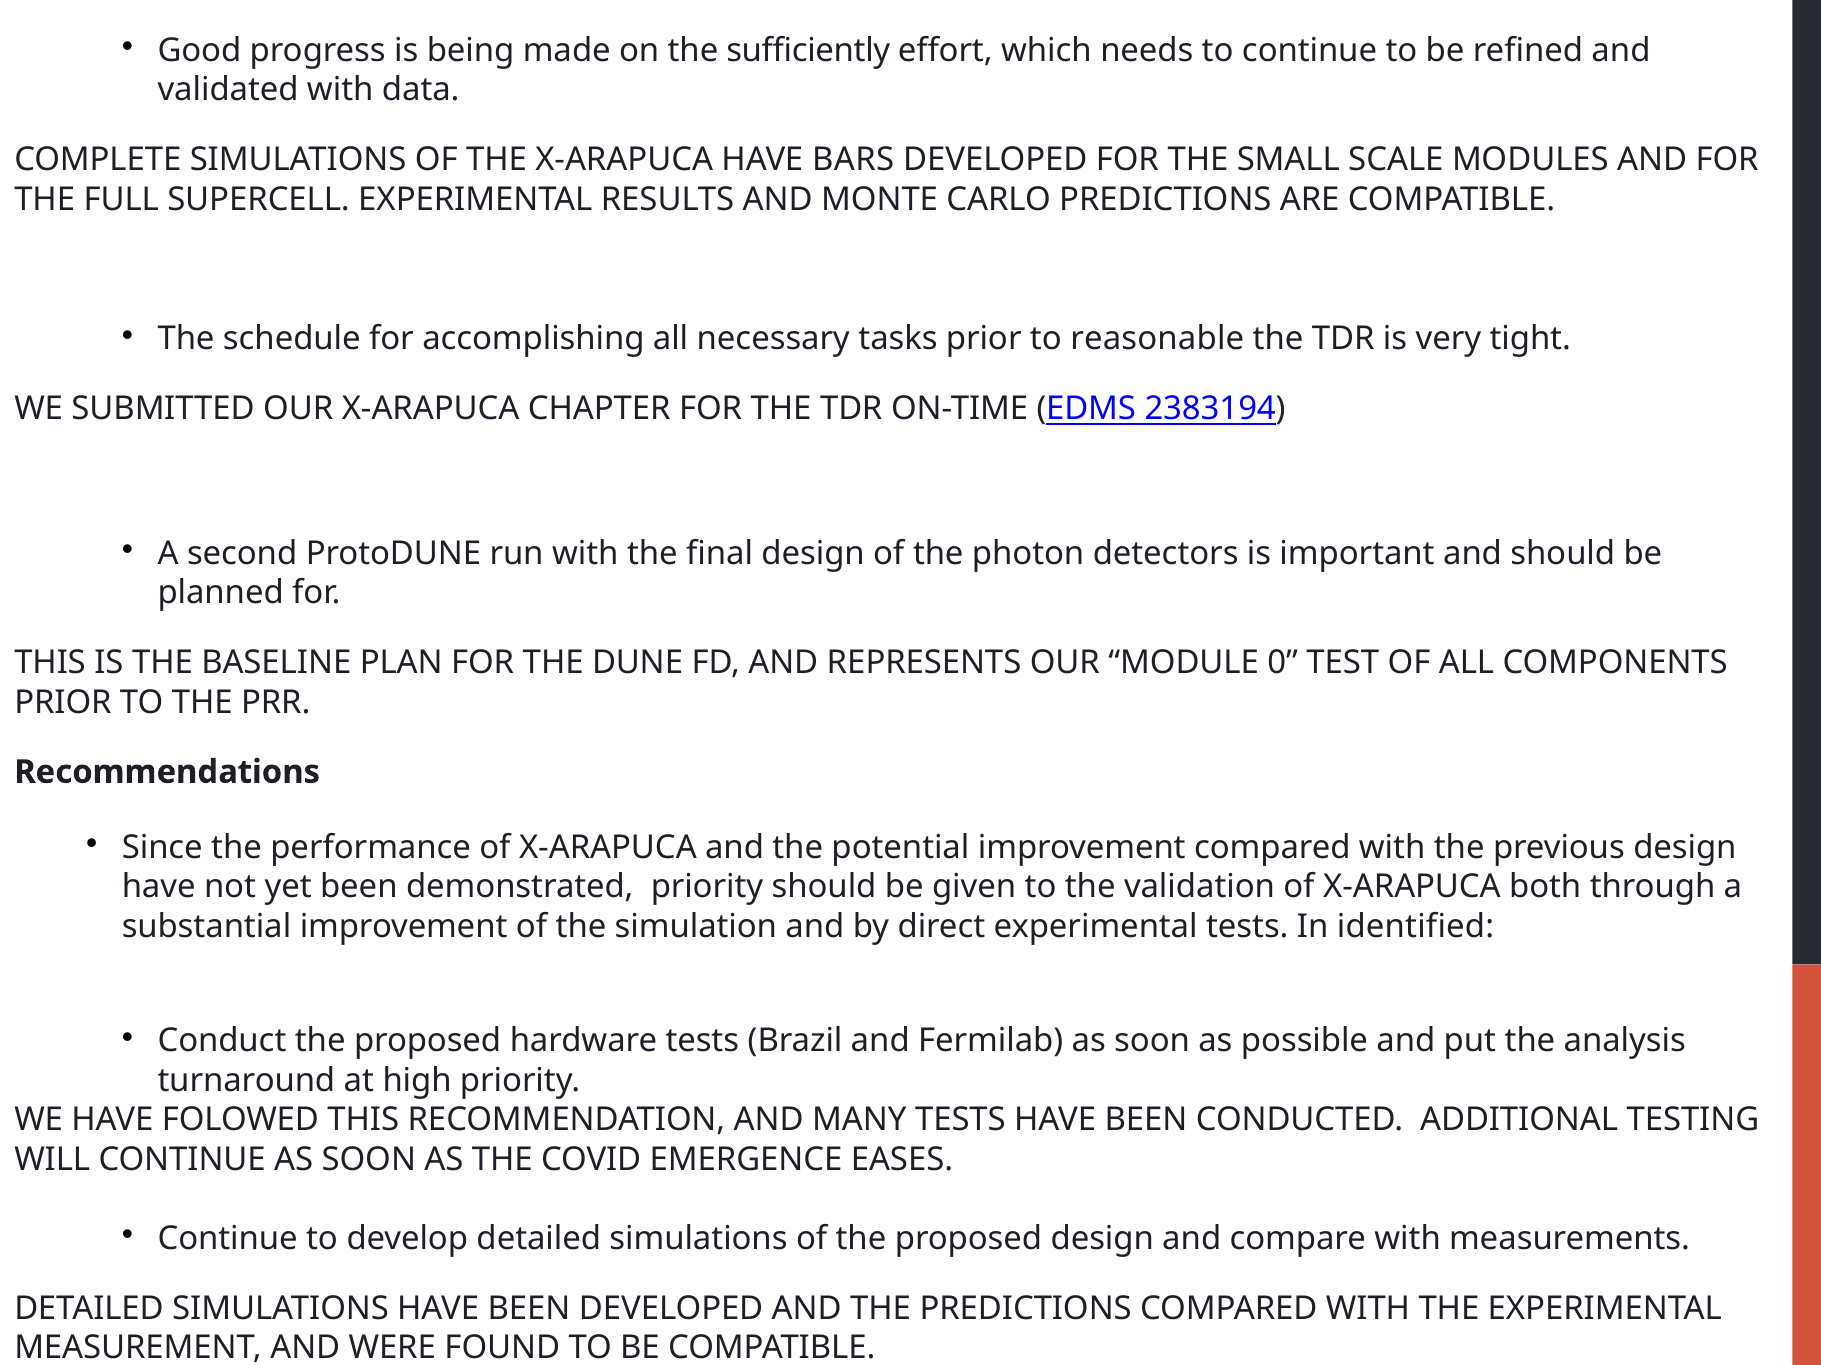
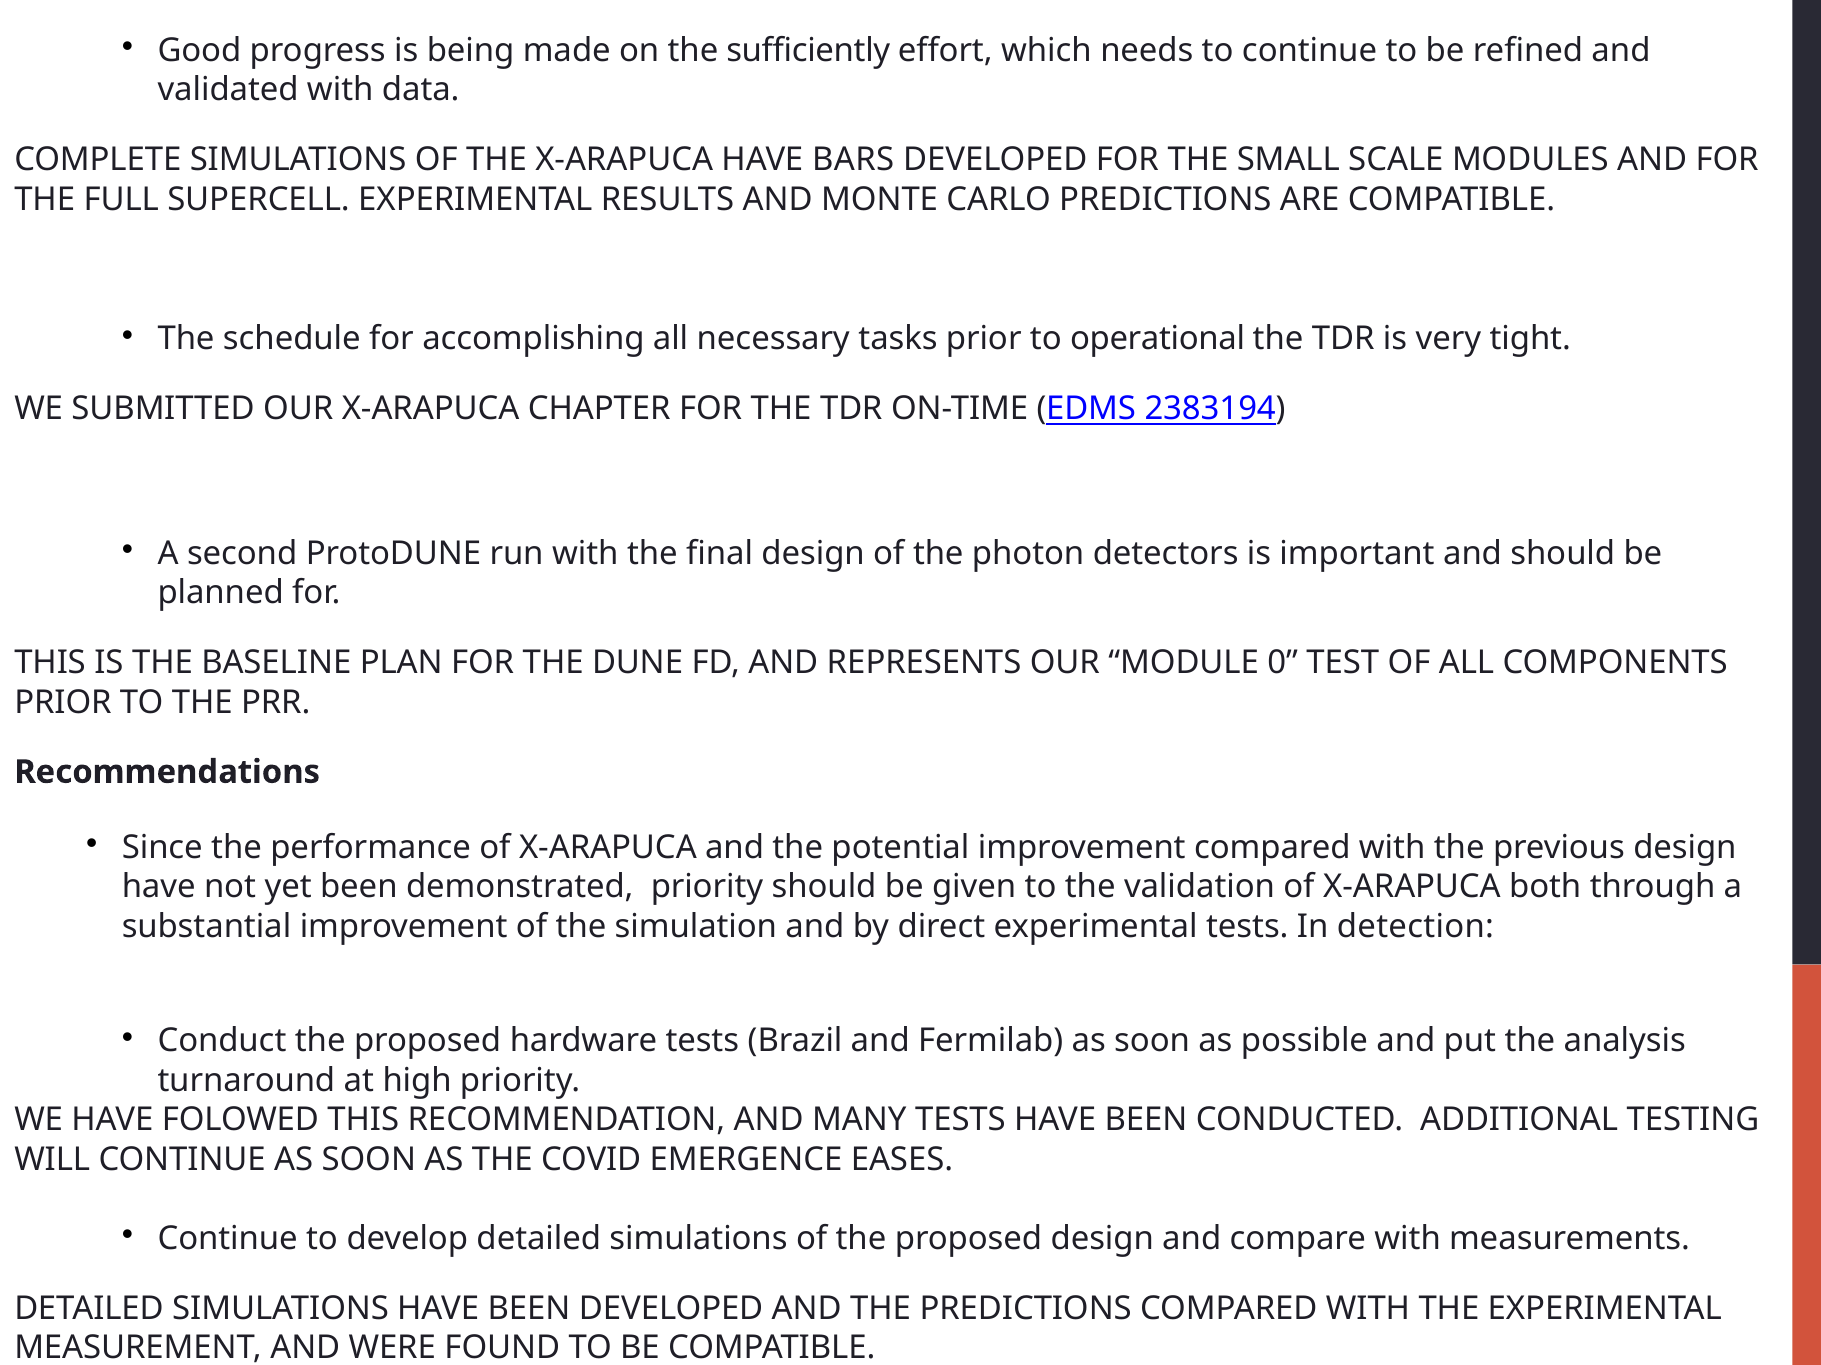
reasonable: reasonable -> operational
identified: identified -> detection
